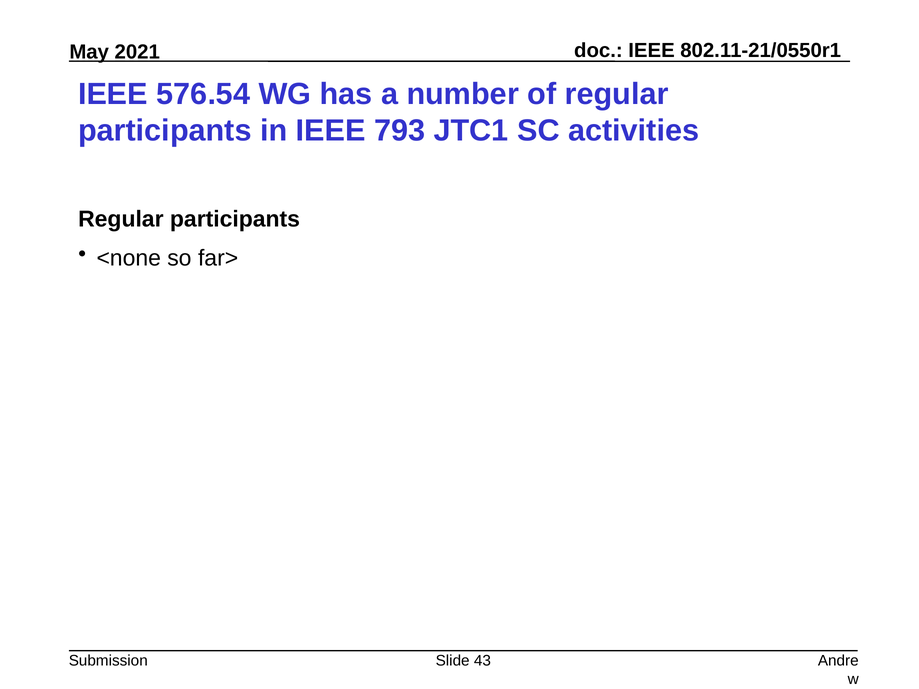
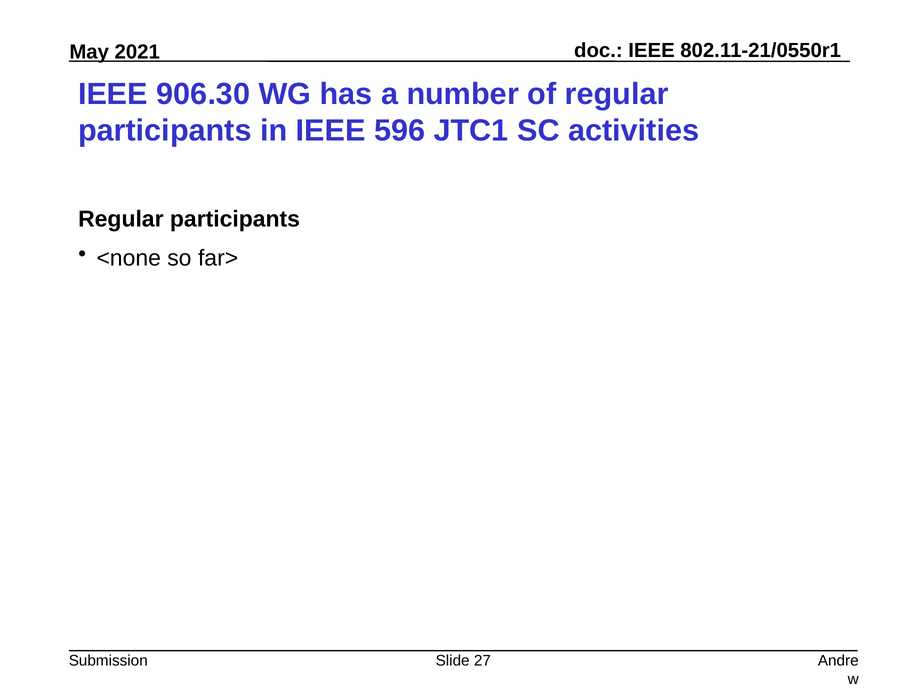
576.54: 576.54 -> 906.30
793: 793 -> 596
43: 43 -> 27
